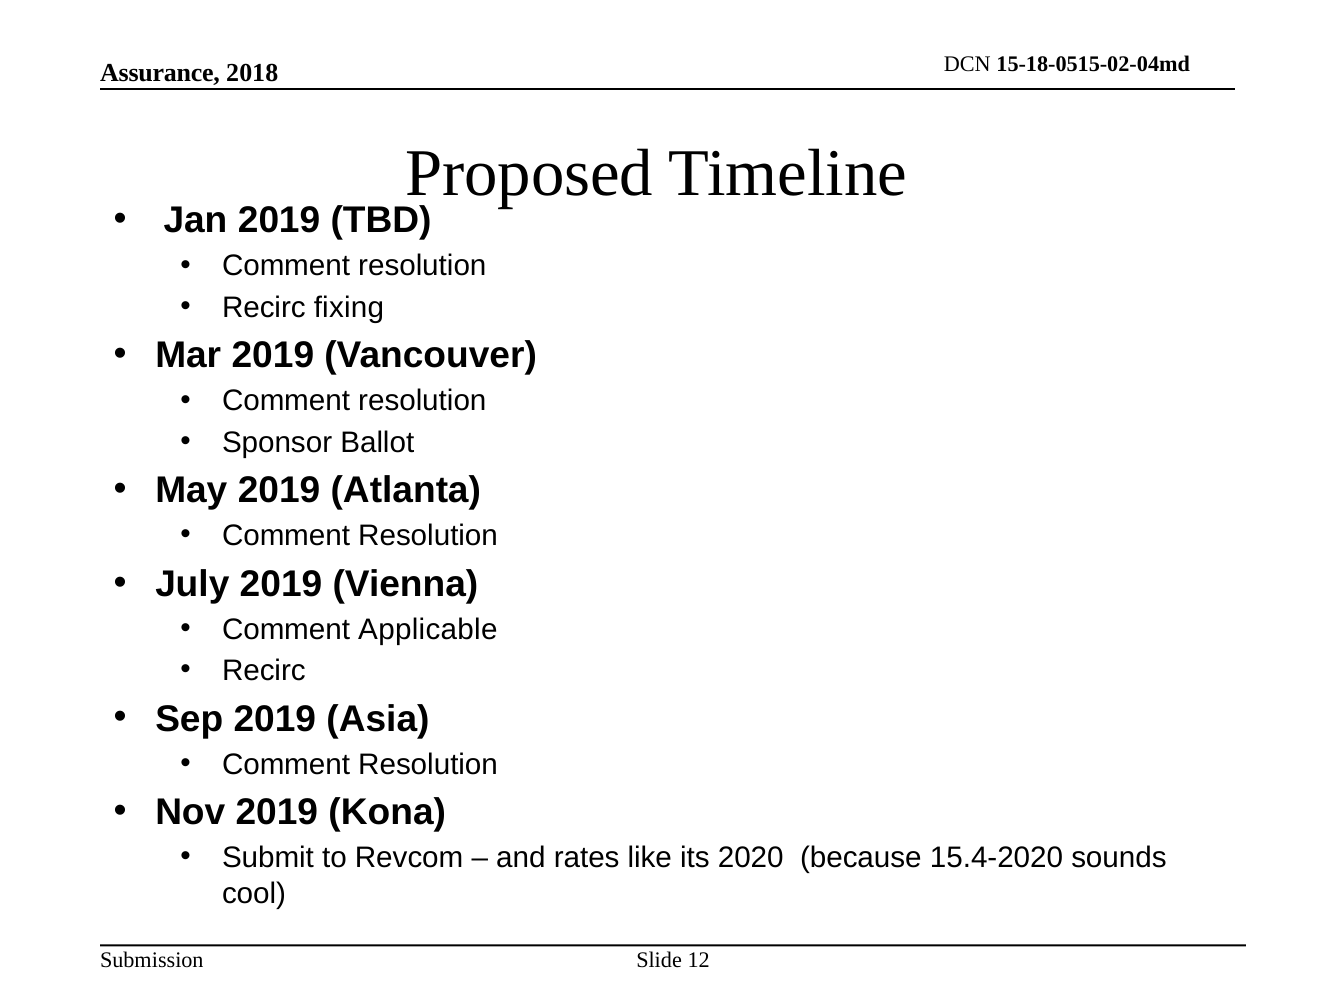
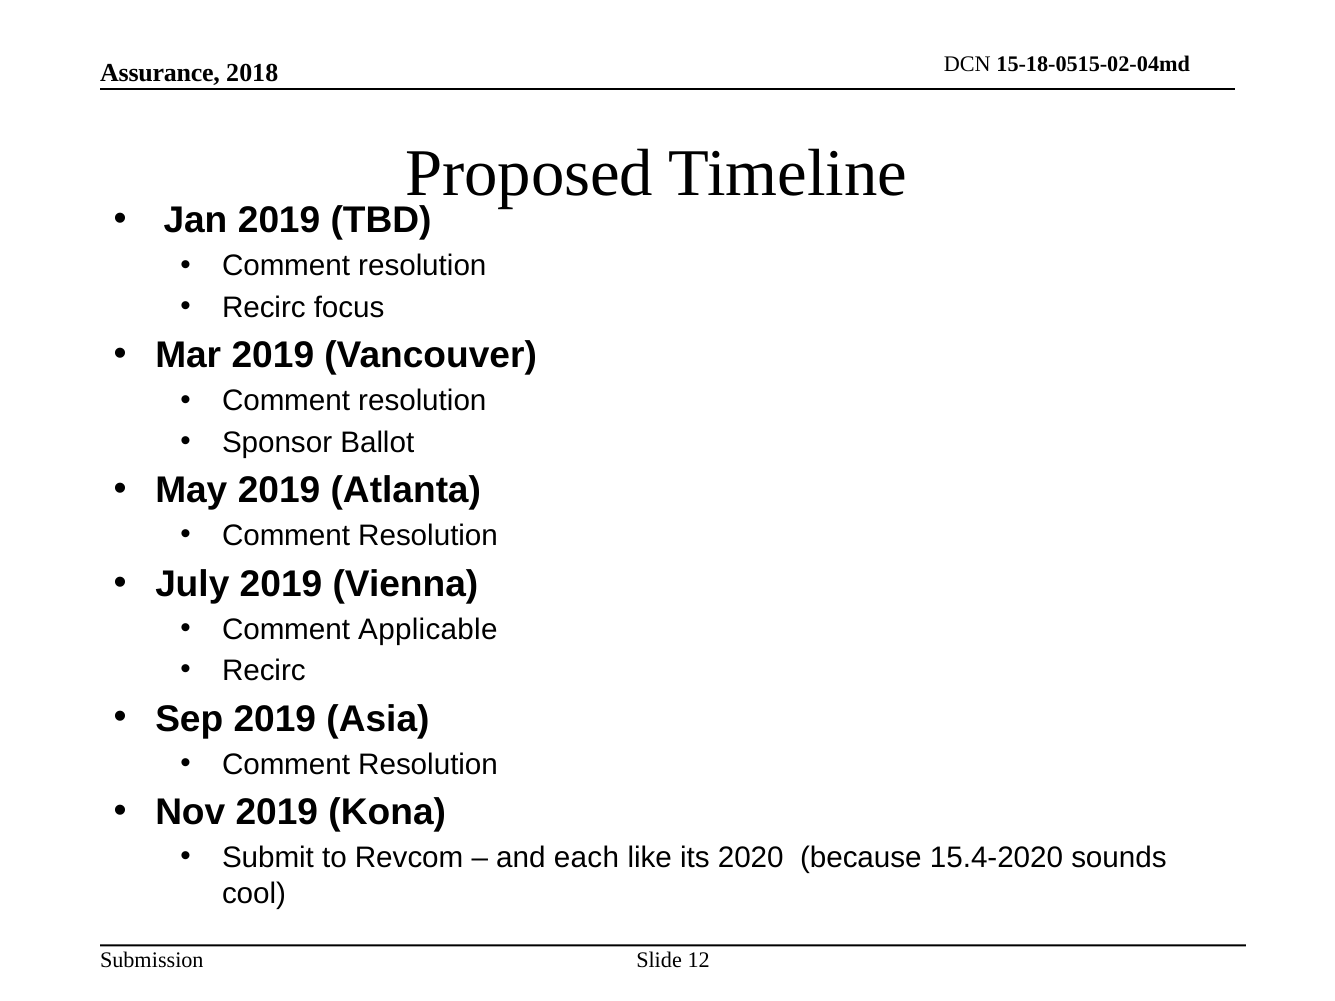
fixing: fixing -> focus
rates: rates -> each
